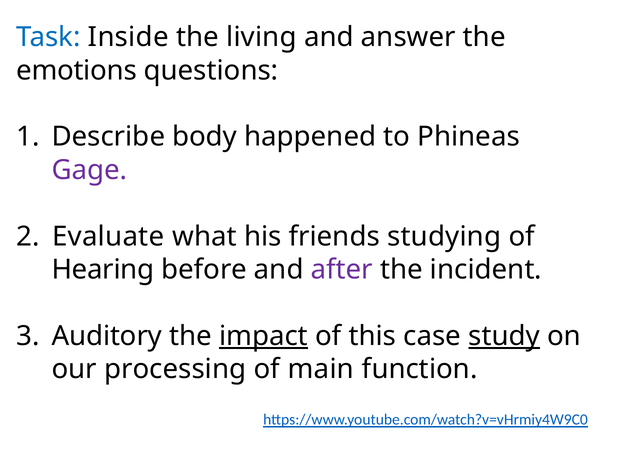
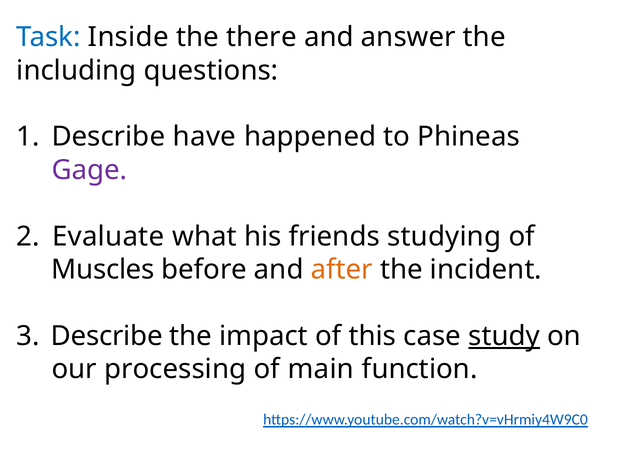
living: living -> there
emotions: emotions -> including
body: body -> have
Hearing: Hearing -> Muscles
after colour: purple -> orange
Auditory at (107, 336): Auditory -> Describe
impact underline: present -> none
